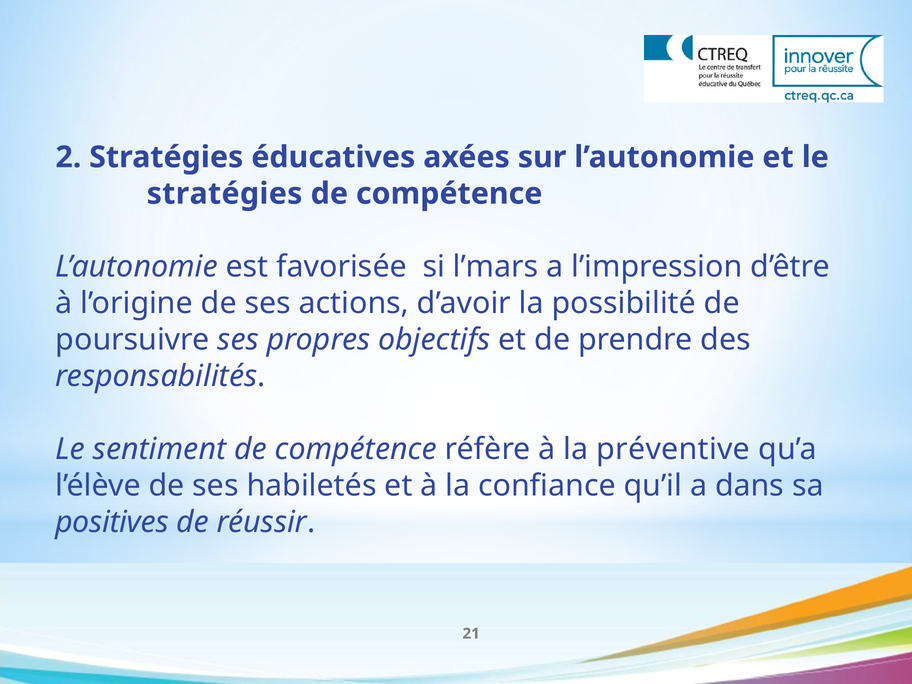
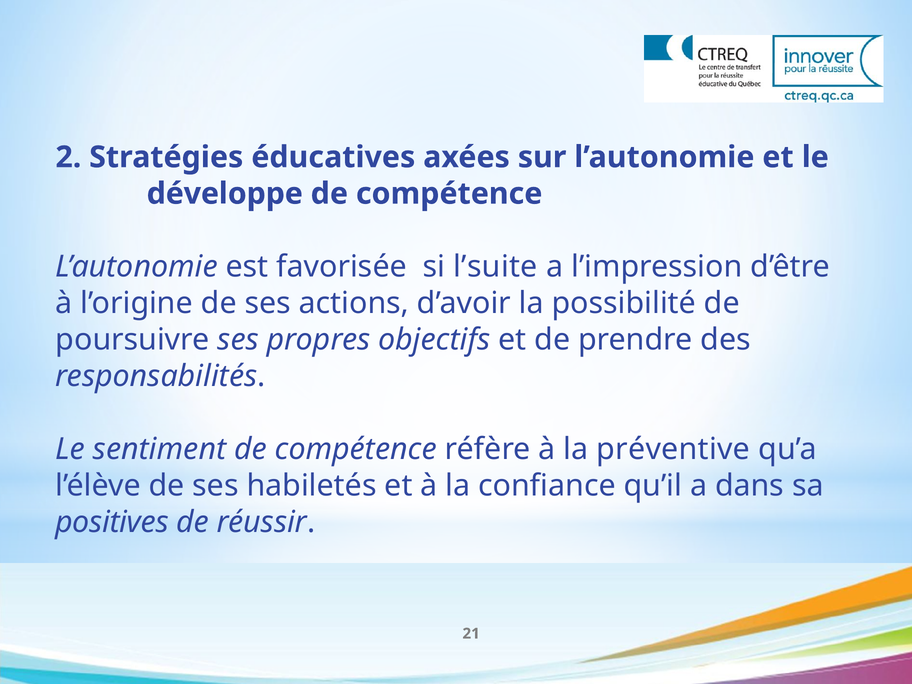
stratégies at (225, 194): stratégies -> développe
l’mars: l’mars -> l’suite
